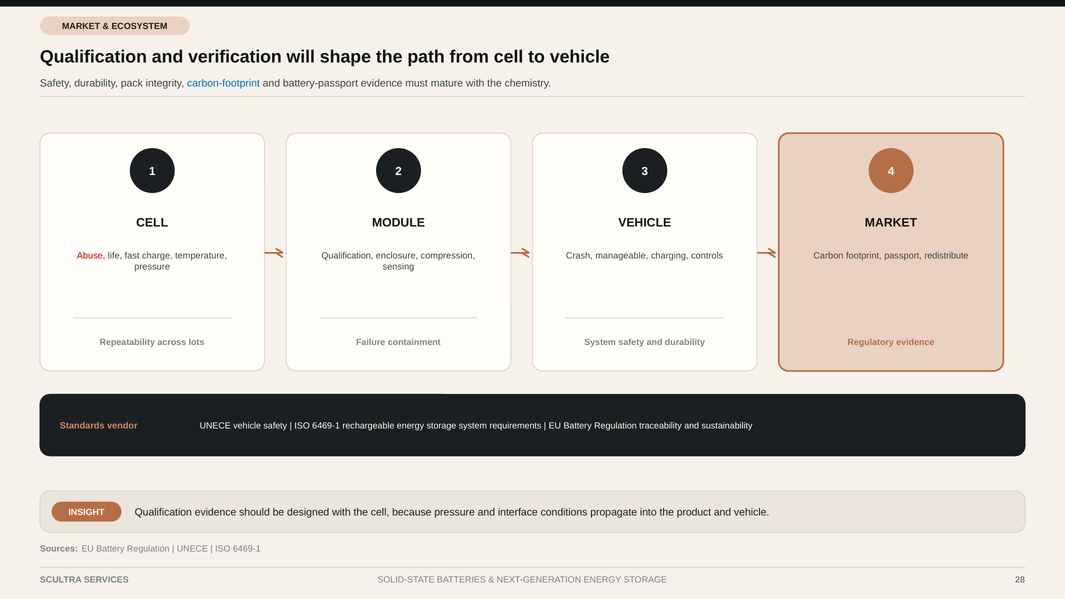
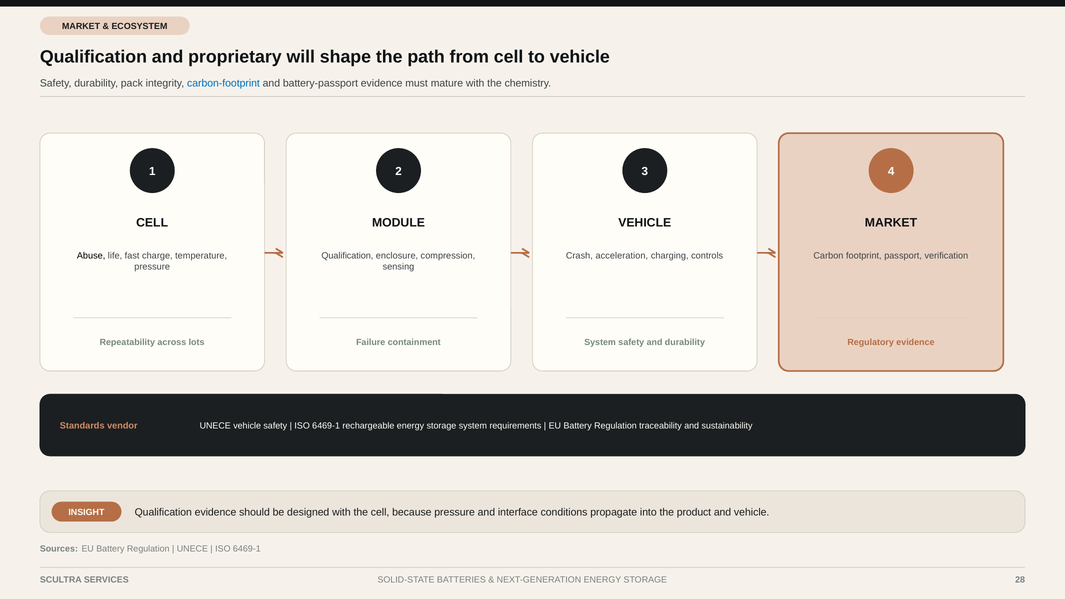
verification: verification -> proprietary
Abuse colour: red -> black
manageable: manageable -> acceleration
redistribute: redistribute -> verification
